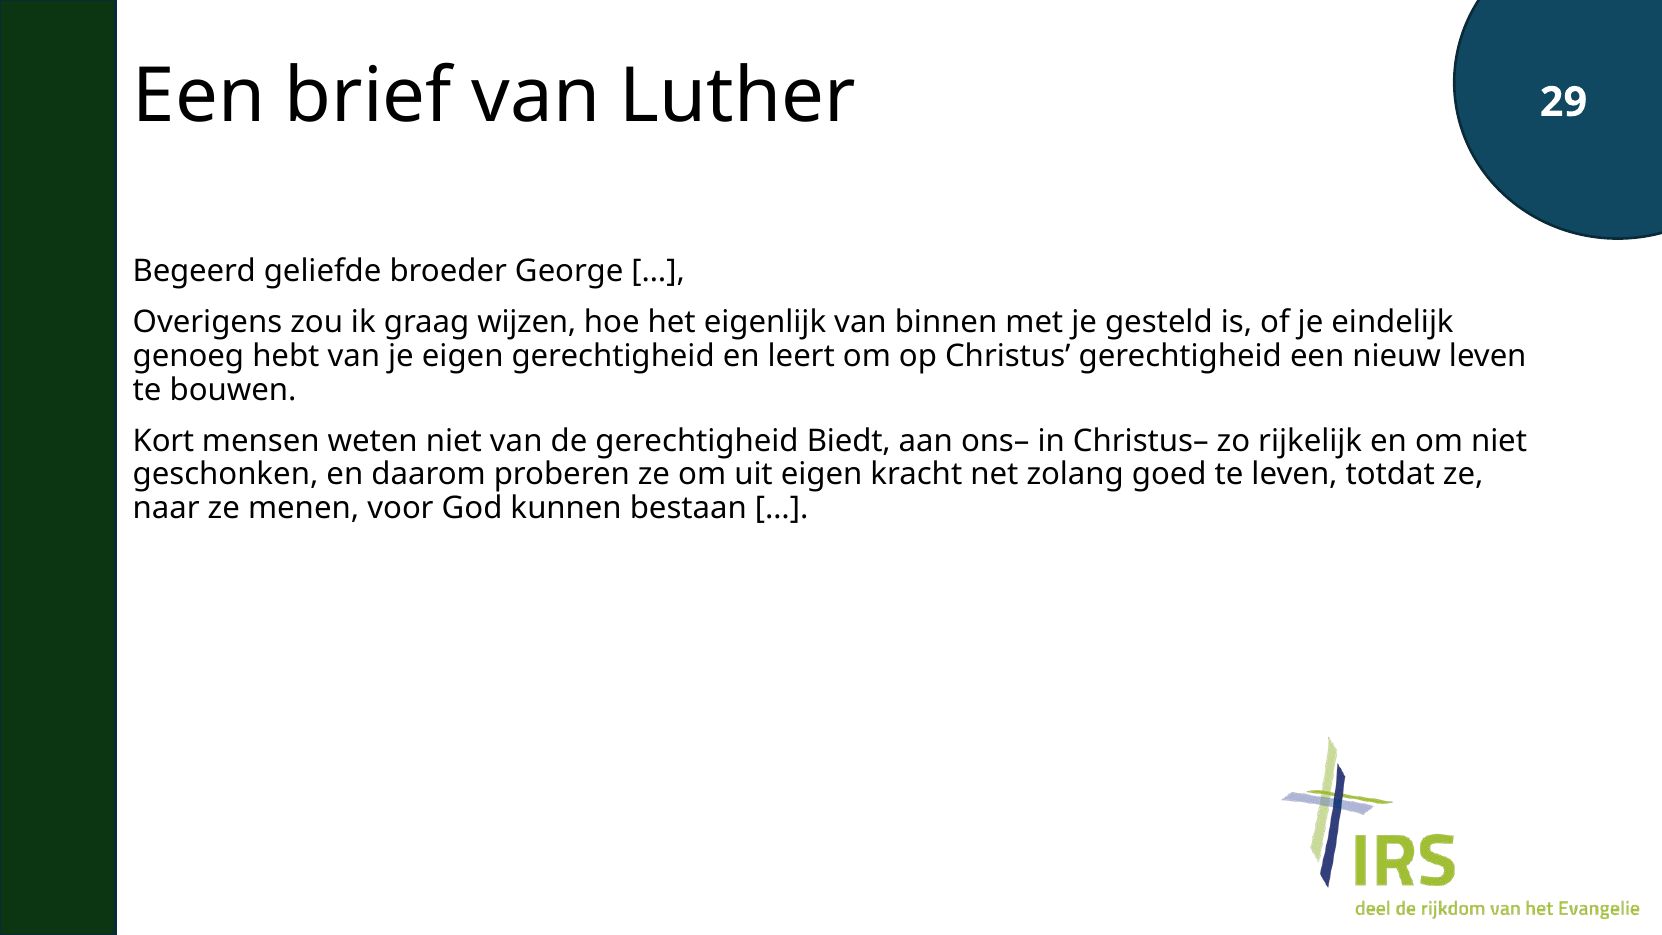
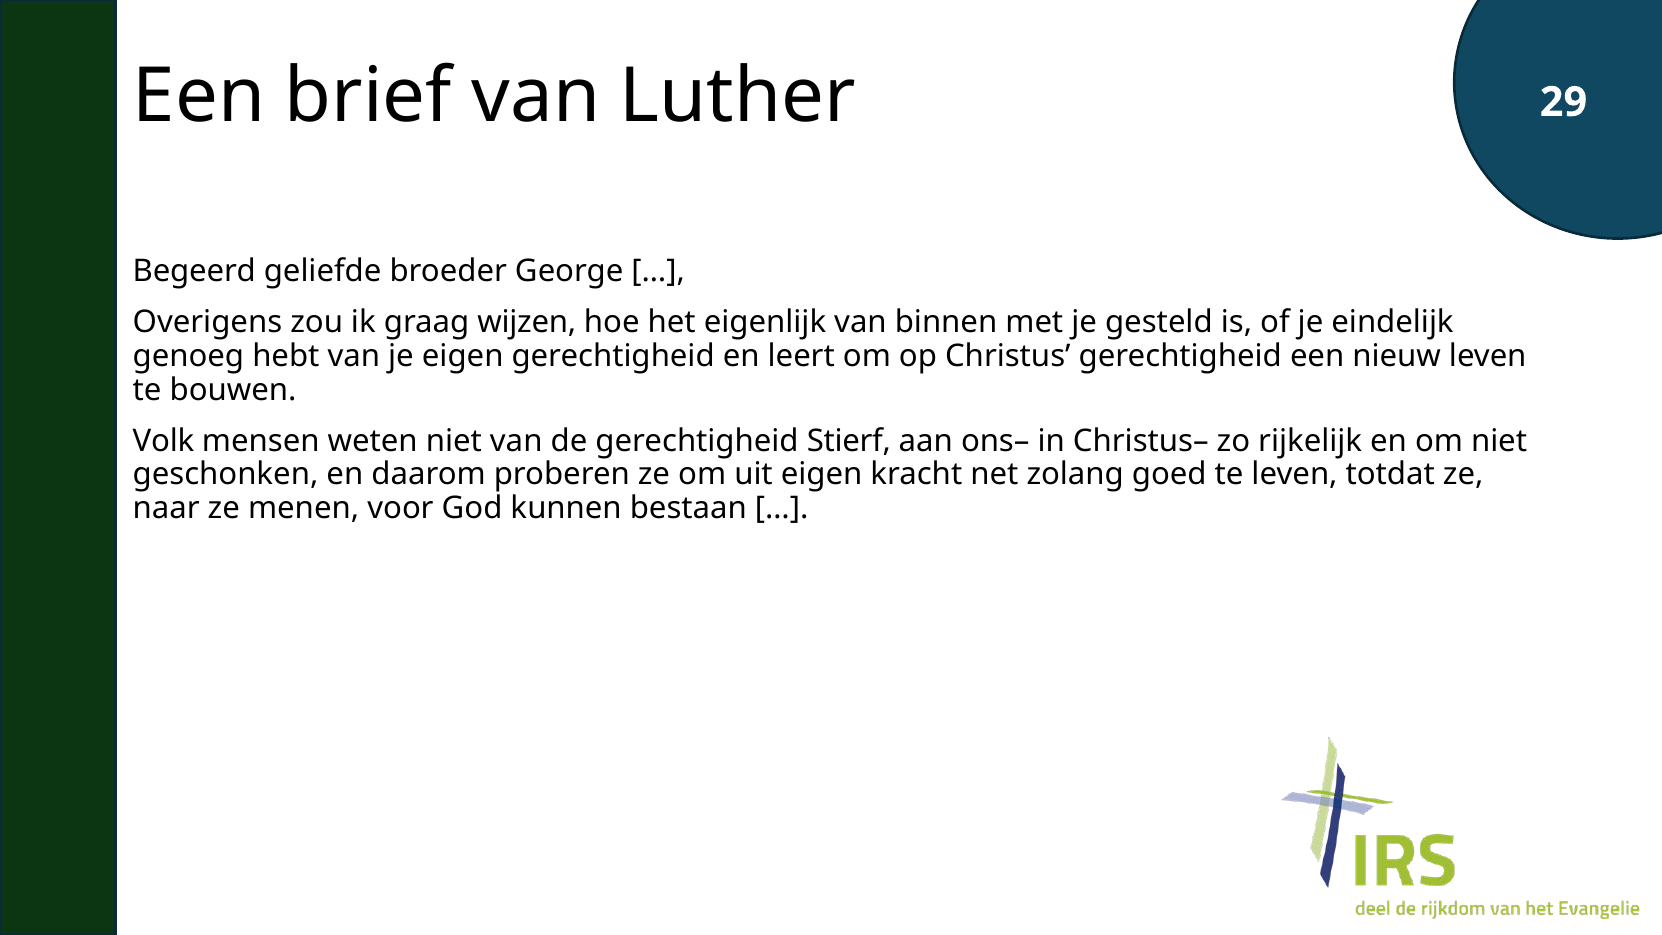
Kort: Kort -> Volk
Biedt: Biedt -> Stierf
